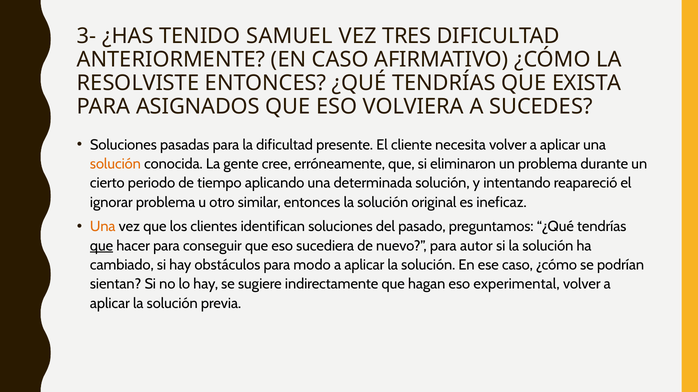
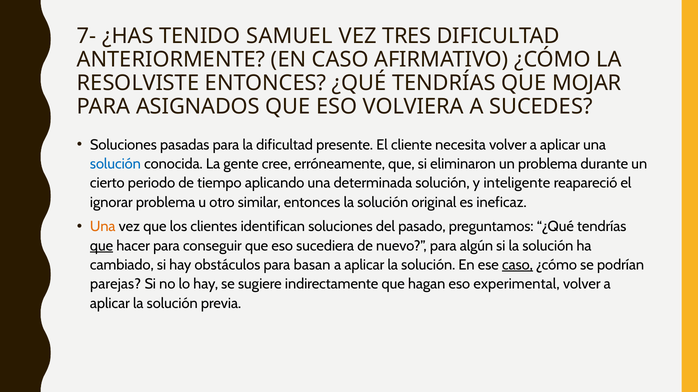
3-: 3- -> 7-
EXISTA: EXISTA -> MOJAR
solución at (115, 164) colour: orange -> blue
intentando: intentando -> inteligente
autor: autor -> algún
modo: modo -> basan
caso at (517, 265) underline: none -> present
sientan: sientan -> parejas
